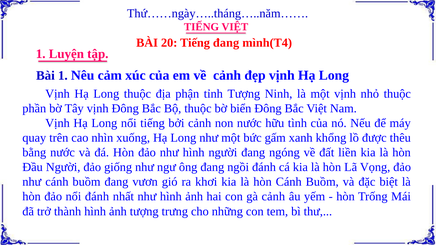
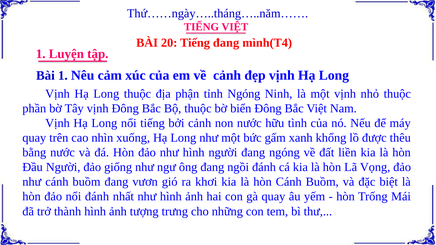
tỉnh Tượng: Tượng -> Ngóng
gà cảnh: cảnh -> quay
